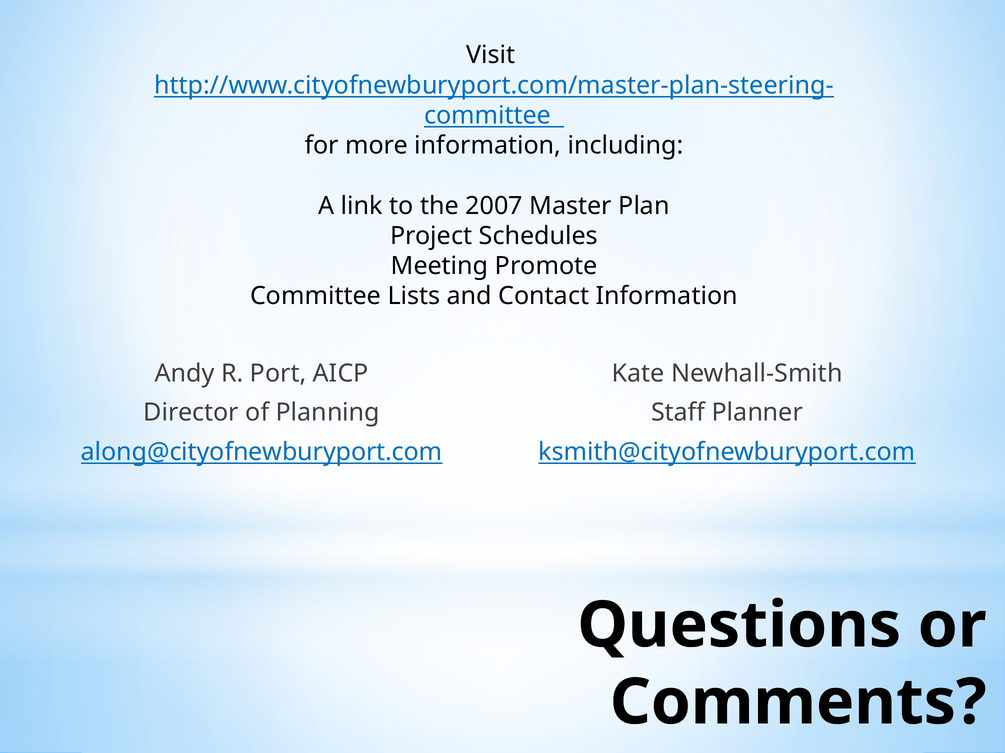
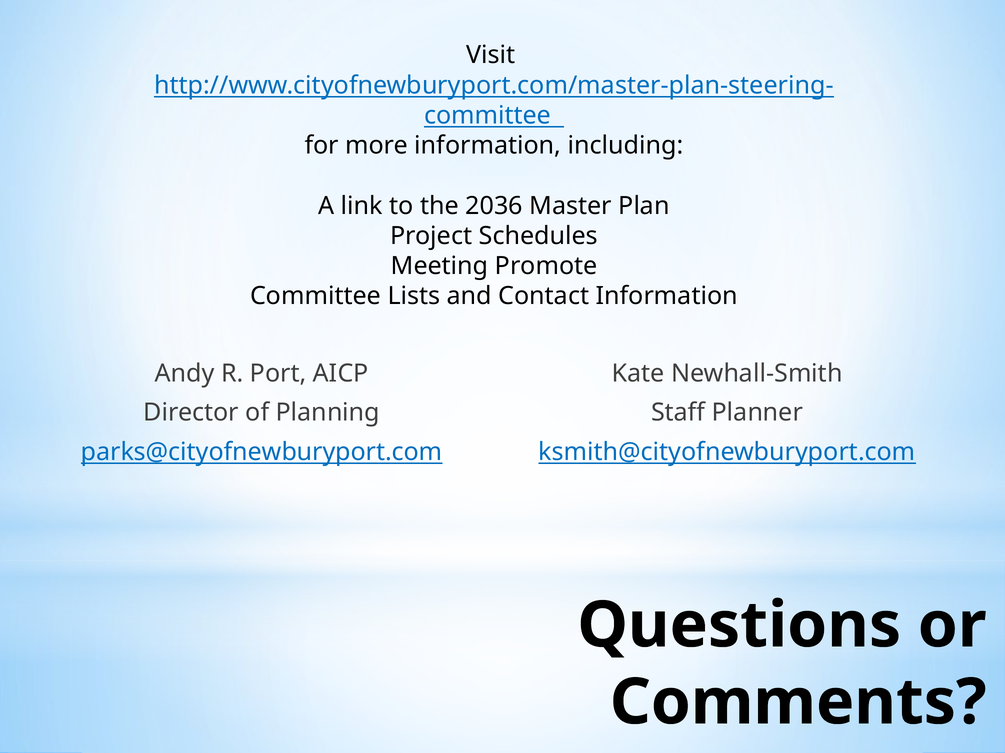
2007: 2007 -> 2036
along@cityofnewburyport.com: along@cityofnewburyport.com -> parks@cityofnewburyport.com
